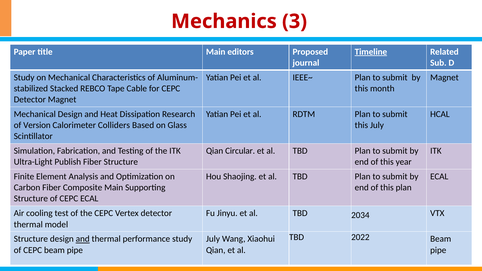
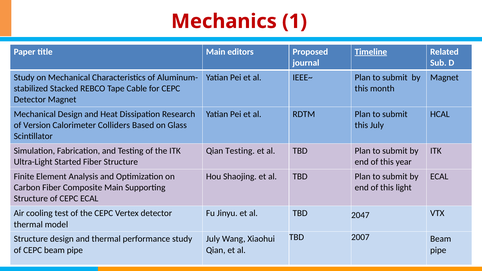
3: 3 -> 1
Qian Circular: Circular -> Testing
Publish: Publish -> Started
this plan: plan -> light
2034: 2034 -> 2047
2022: 2022 -> 2007
and at (83, 239) underline: present -> none
